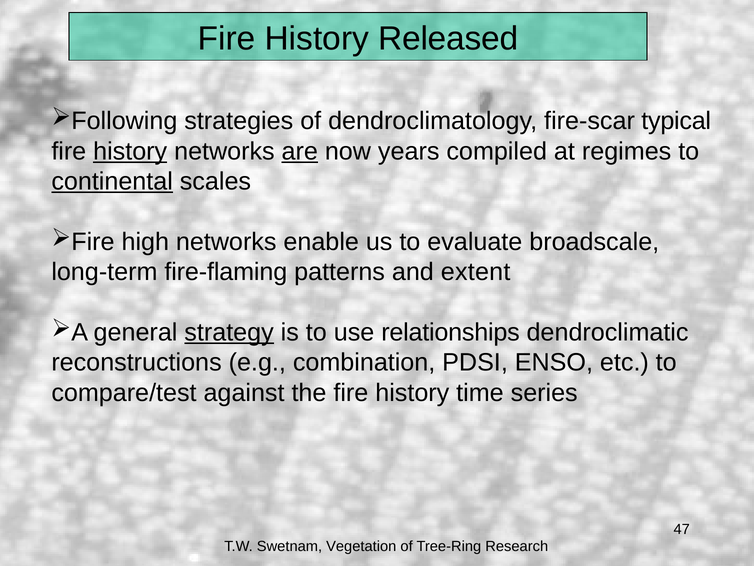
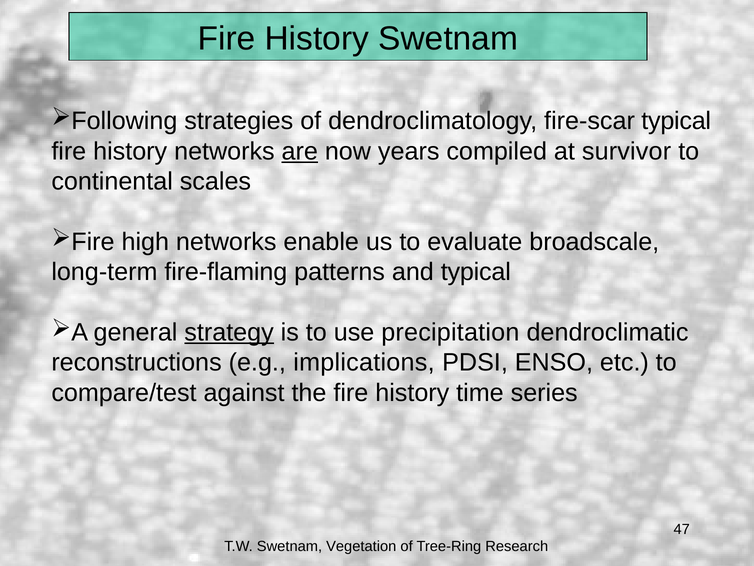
History Released: Released -> Swetnam
history at (130, 151) underline: present -> none
regimes: regimes -> survivor
continental underline: present -> none
and extent: extent -> typical
relationships: relationships -> precipitation
combination: combination -> implications
